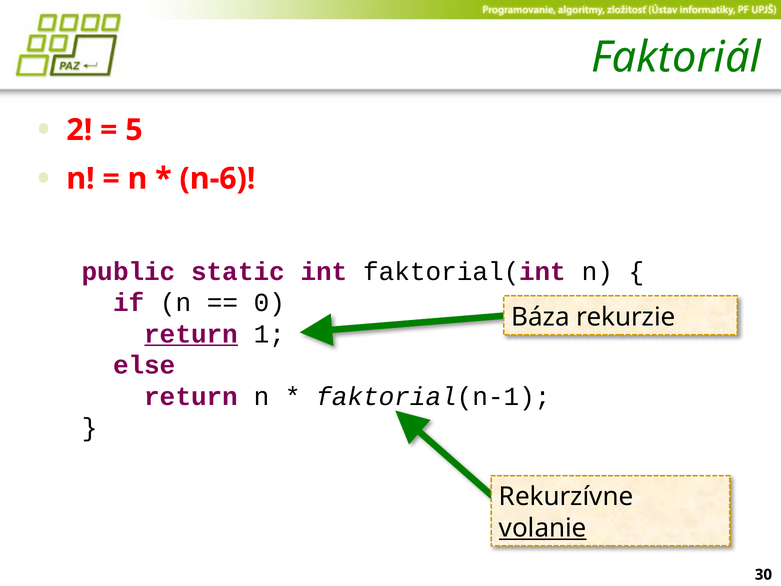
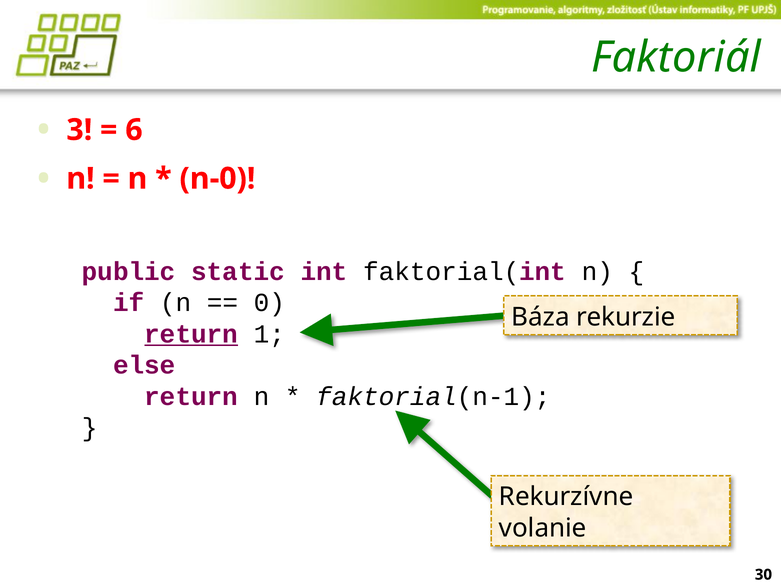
2: 2 -> 3
5: 5 -> 6
n-6: n-6 -> n-0
volanie underline: present -> none
